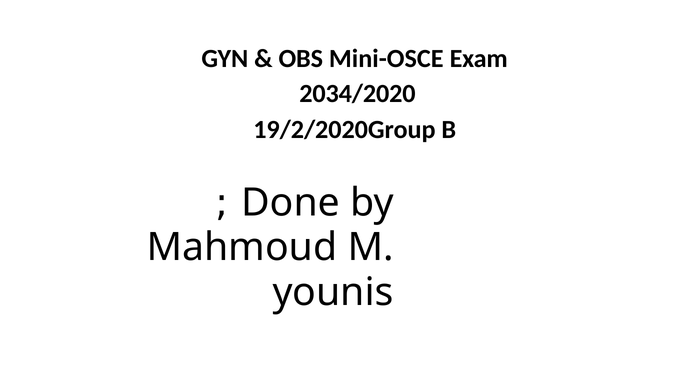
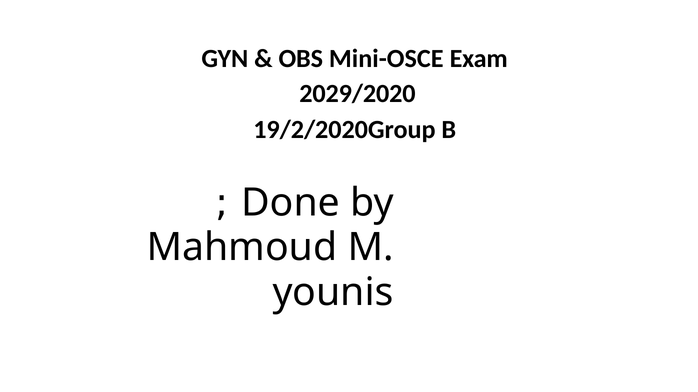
2034/2020: 2034/2020 -> 2029/2020
